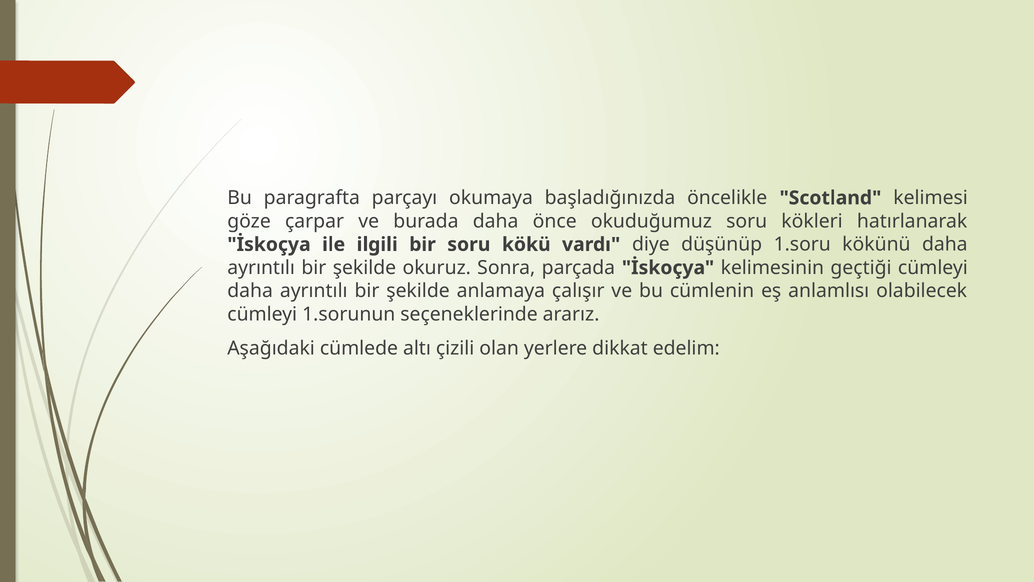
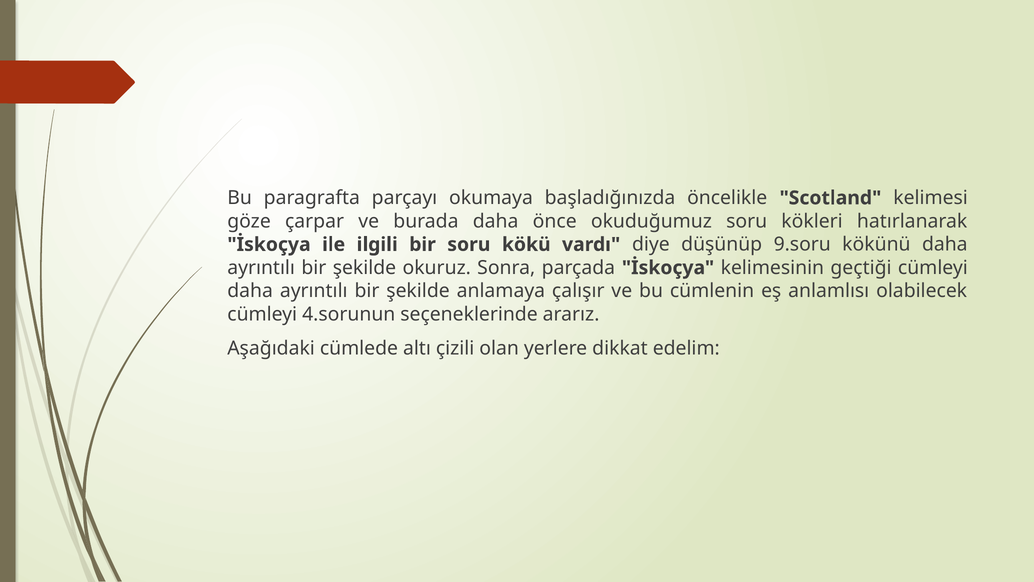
1.soru: 1.soru -> 9.soru
1.sorunun: 1.sorunun -> 4.sorunun
